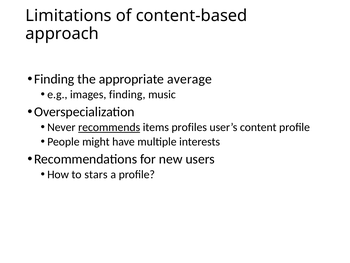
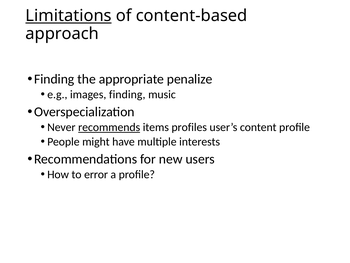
Limitations underline: none -> present
average: average -> penalize
stars: stars -> error
